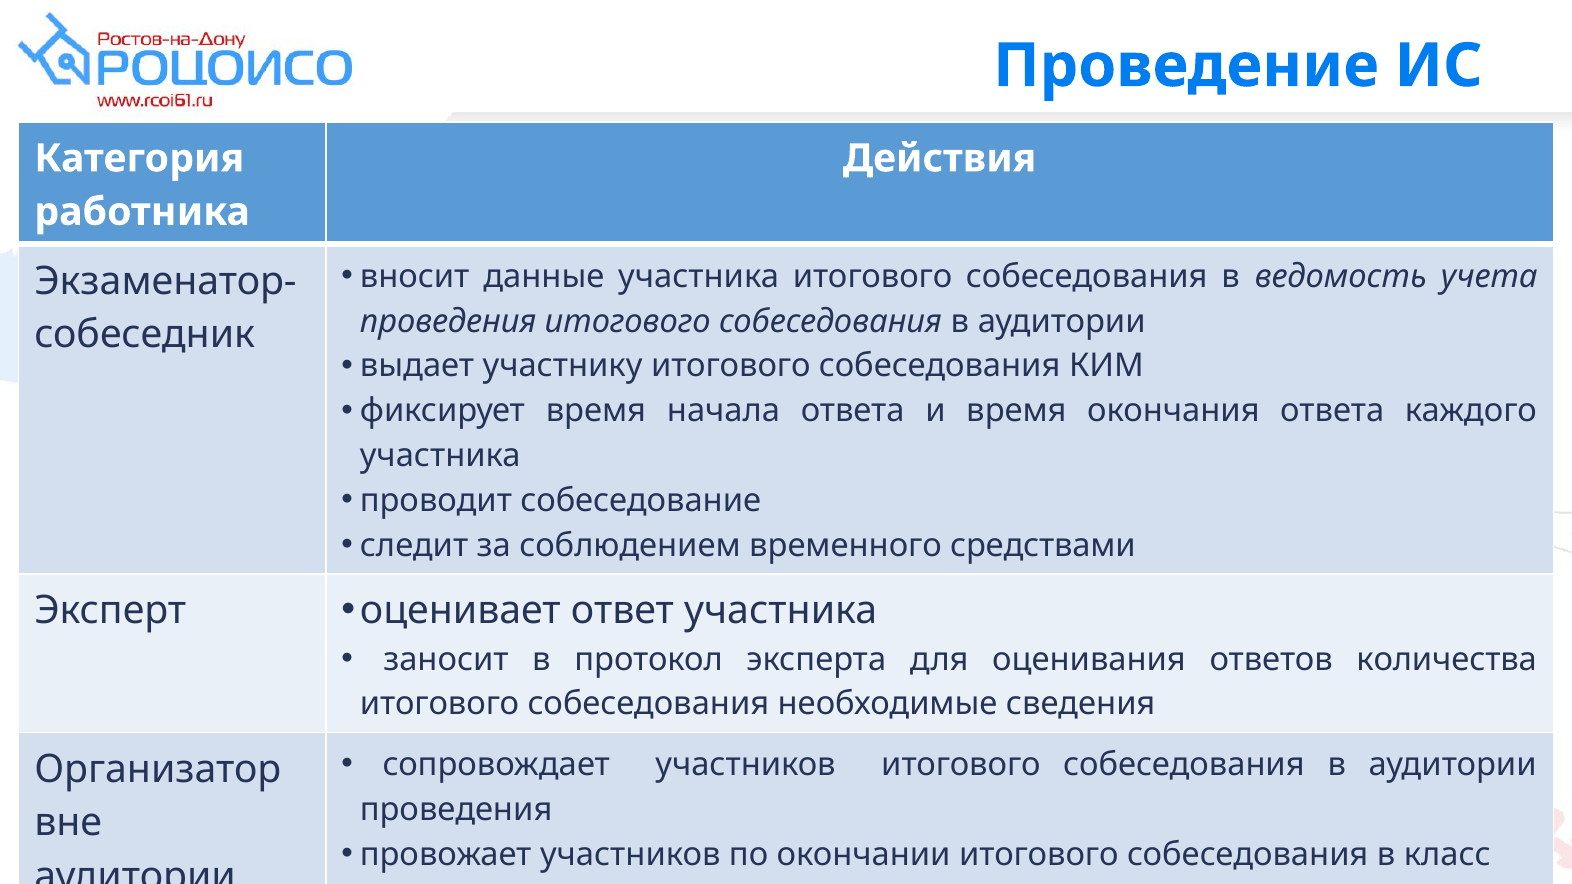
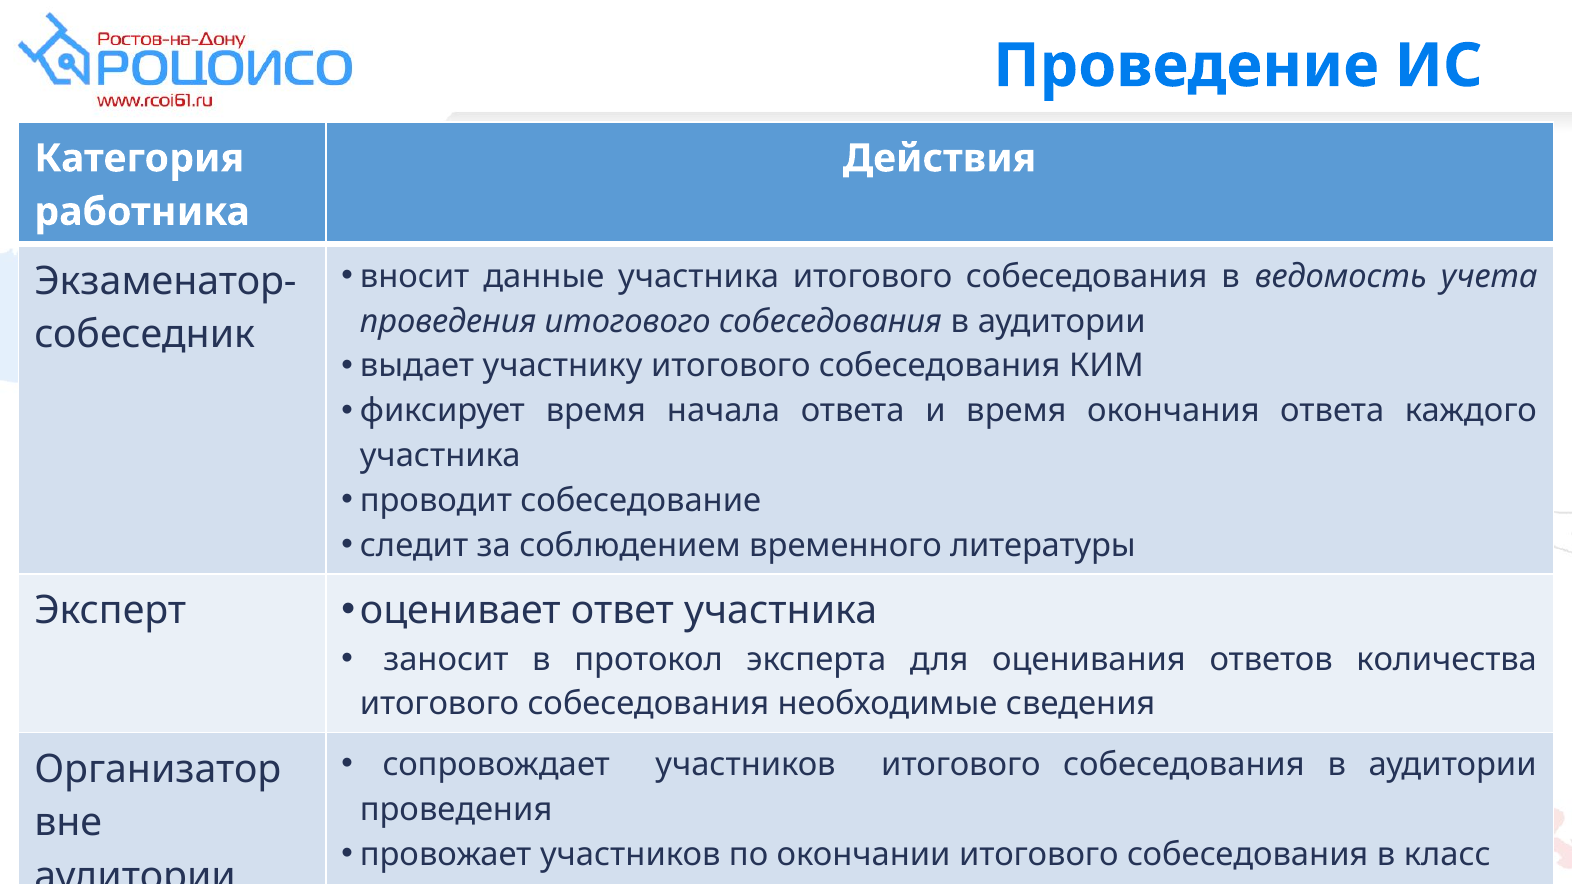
средствами: средствами -> литературы
